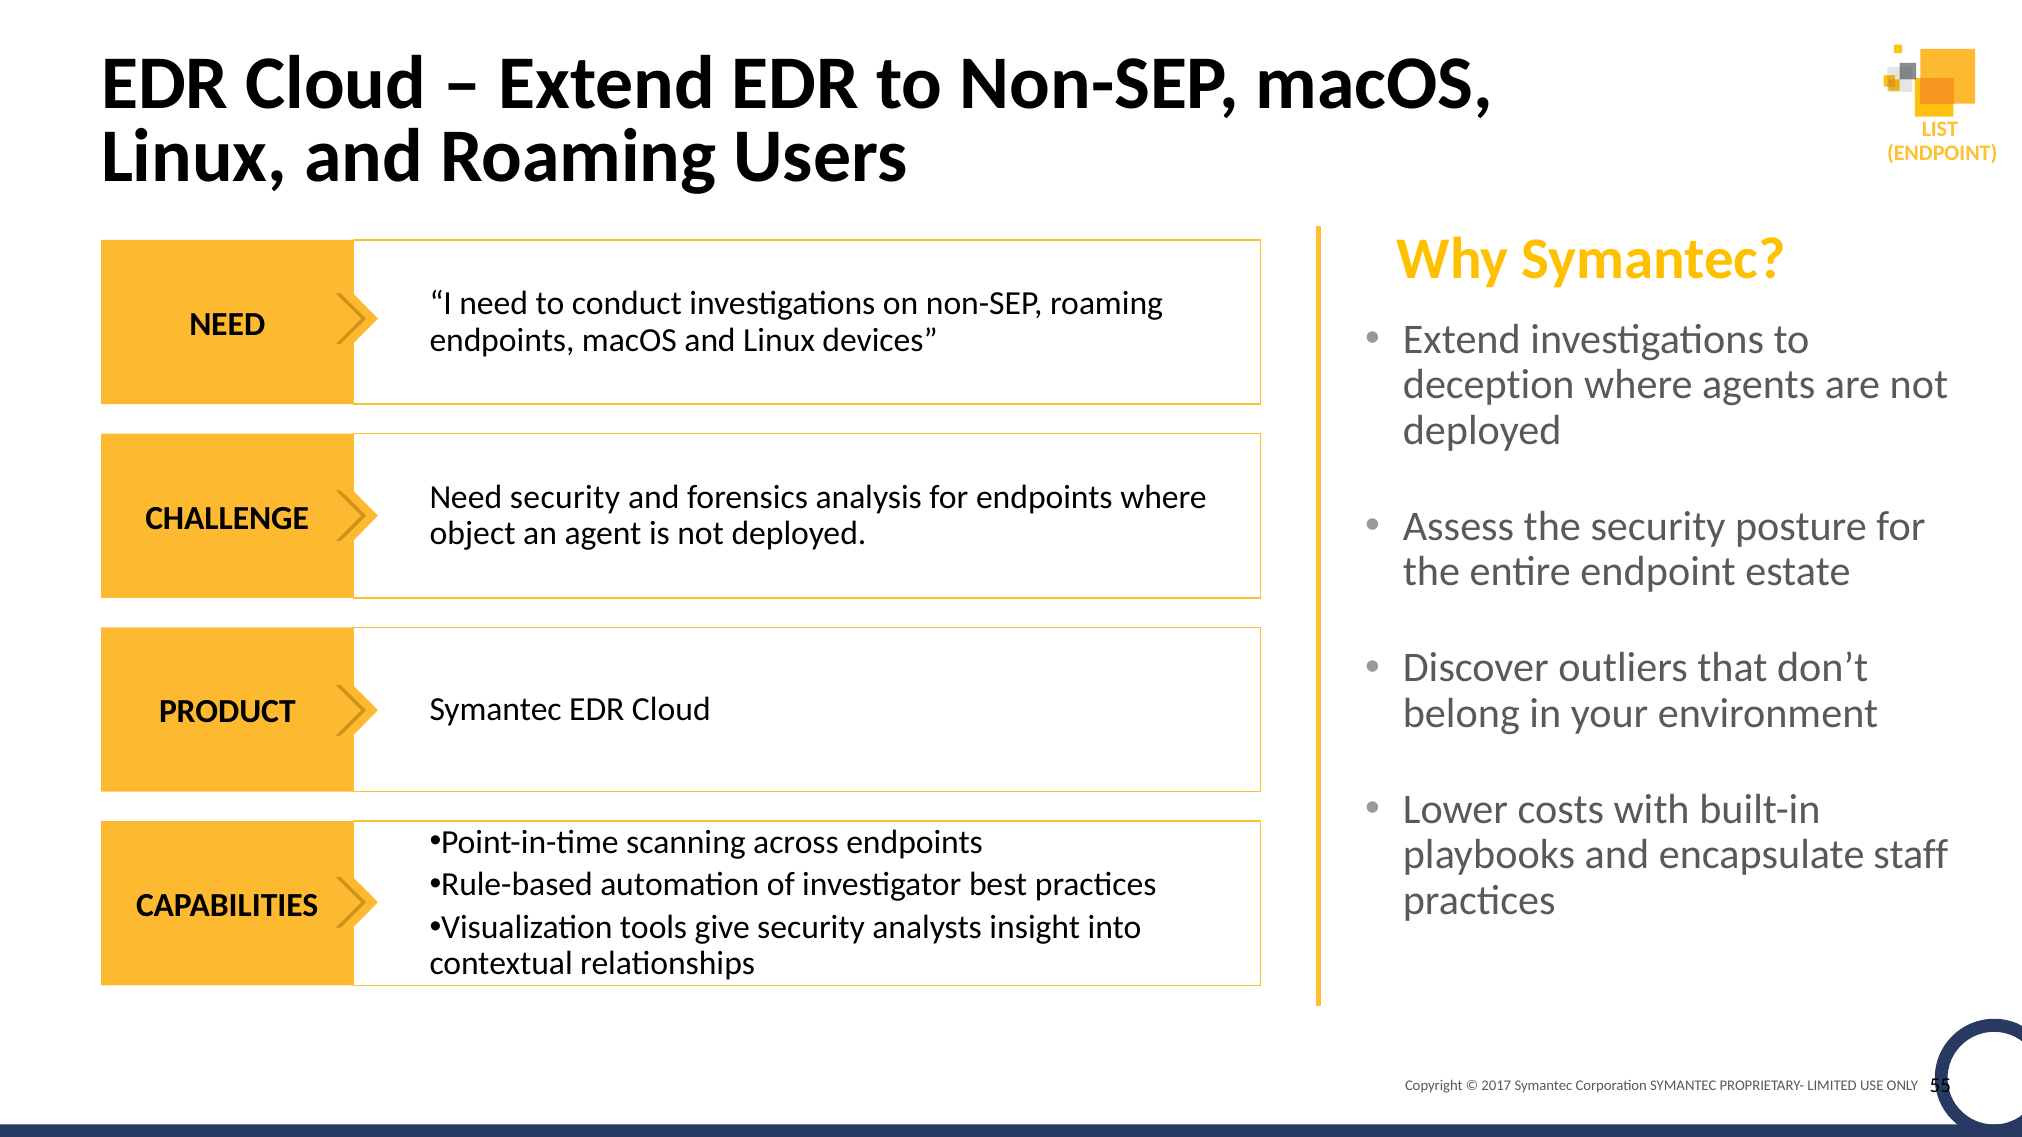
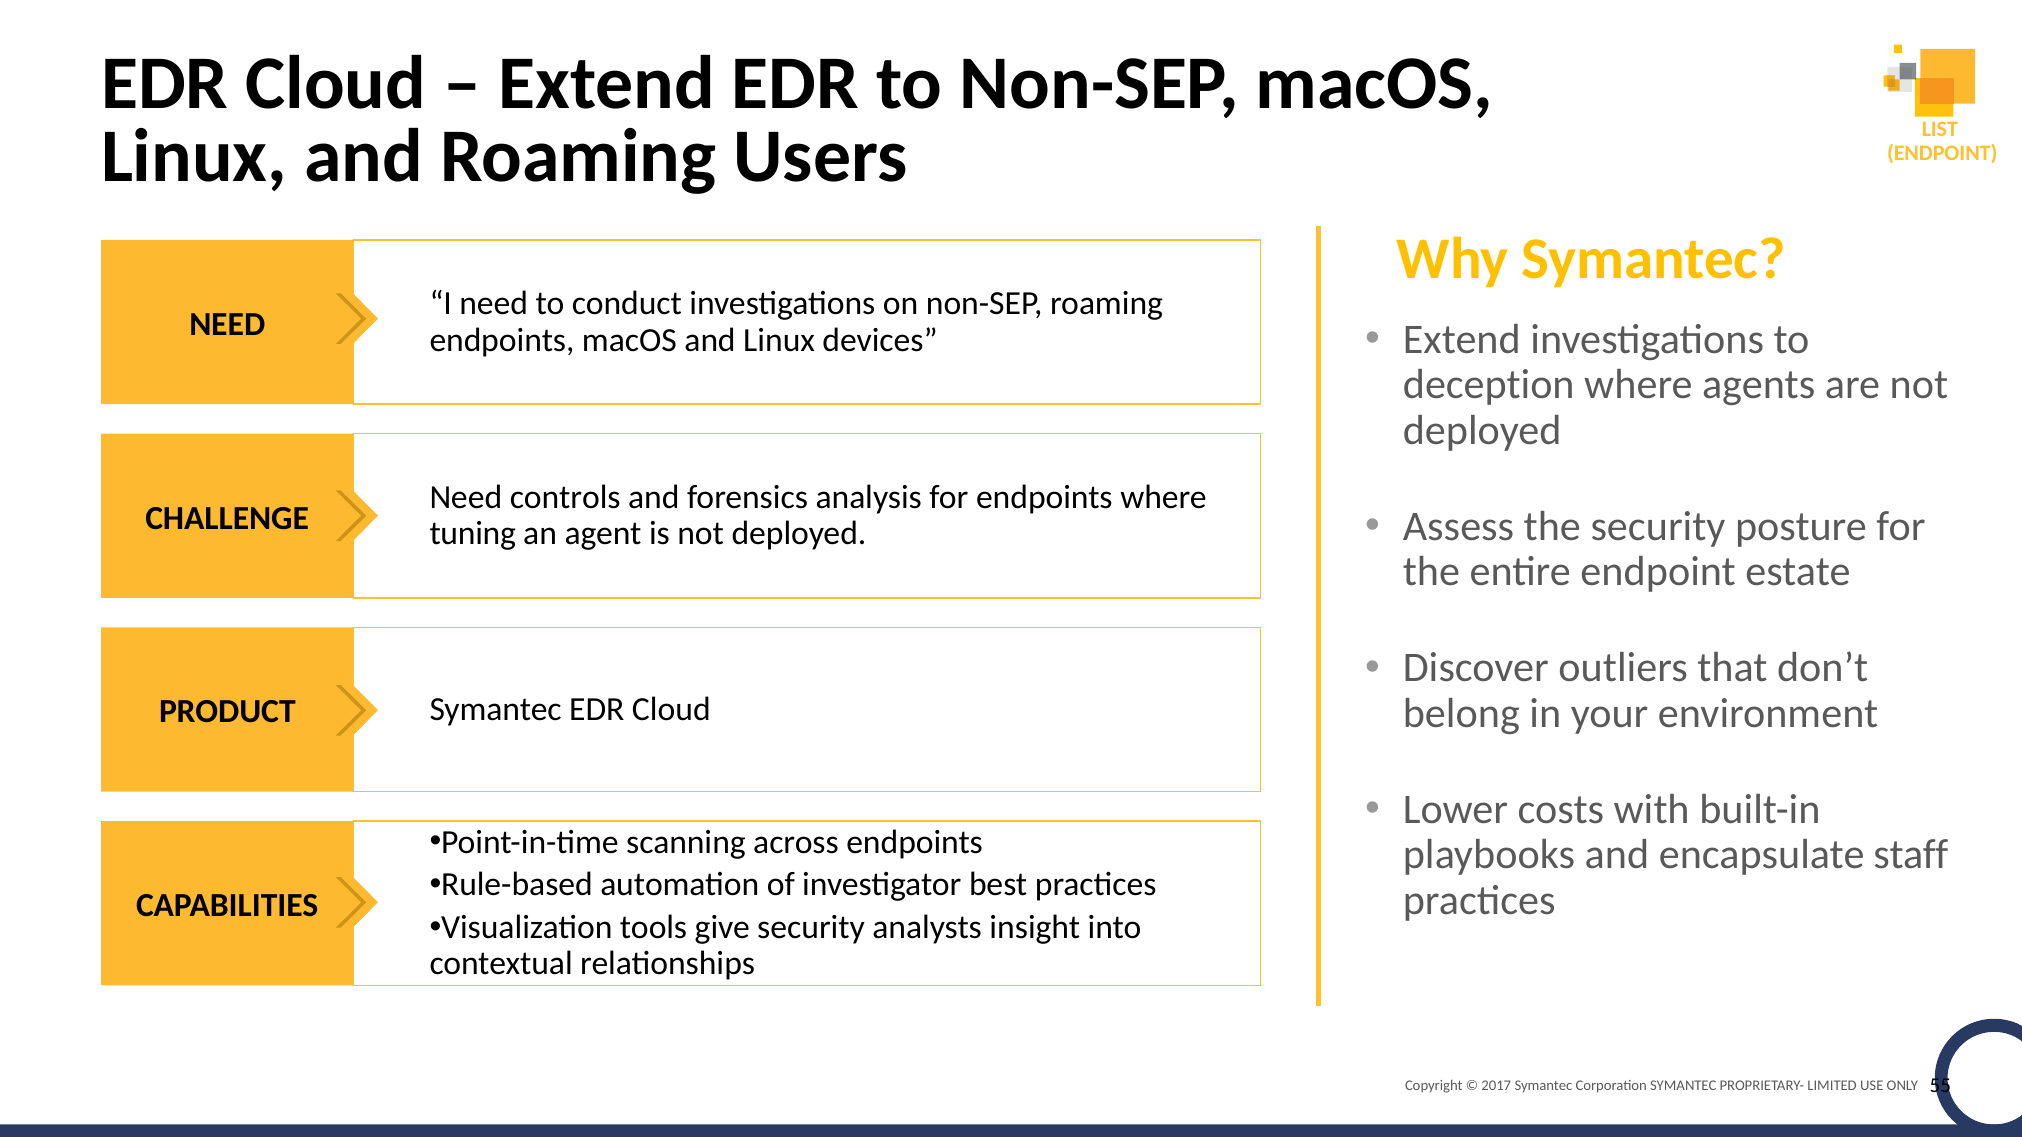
Need security: security -> controls
object: object -> tuning
